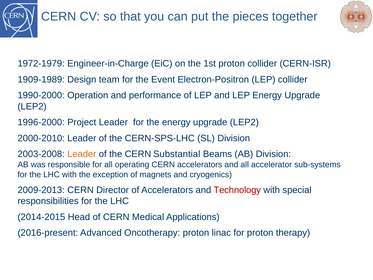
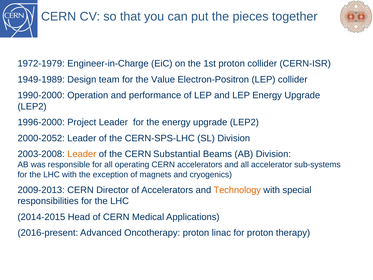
1909-1989: 1909-1989 -> 1949-1989
Event: Event -> Value
2000-2010: 2000-2010 -> 2000-2052
Technology colour: red -> orange
